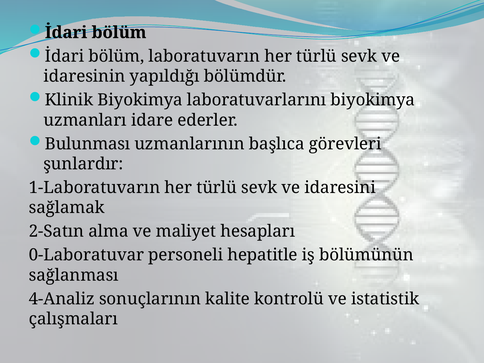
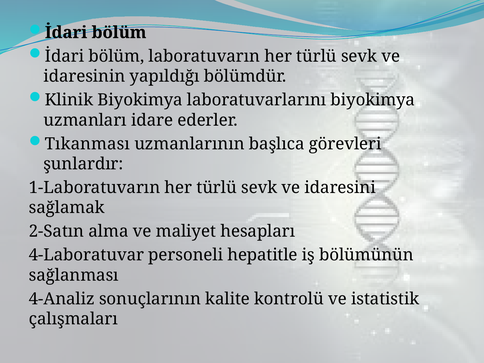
Bulunması: Bulunması -> Tıkanması
0-Laboratuvar: 0-Laboratuvar -> 4-Laboratuvar
